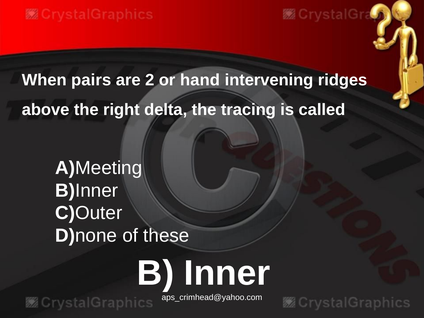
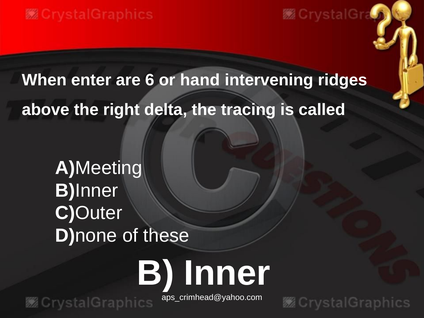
pairs: pairs -> enter
2: 2 -> 6
